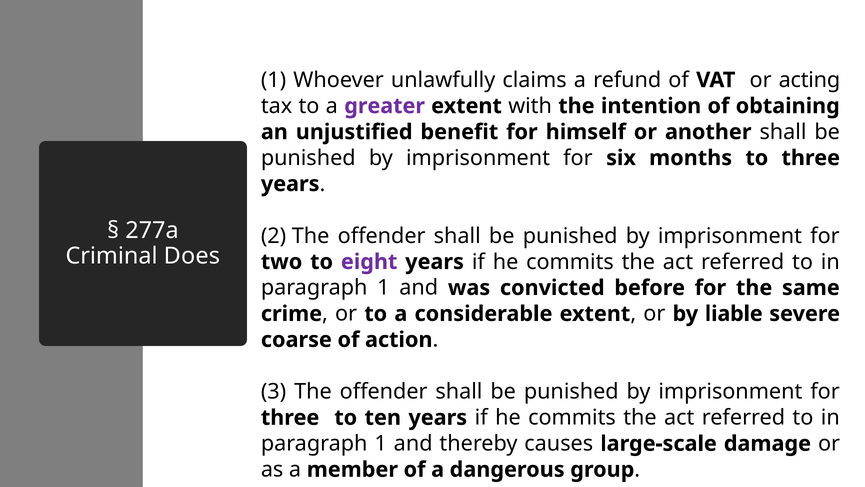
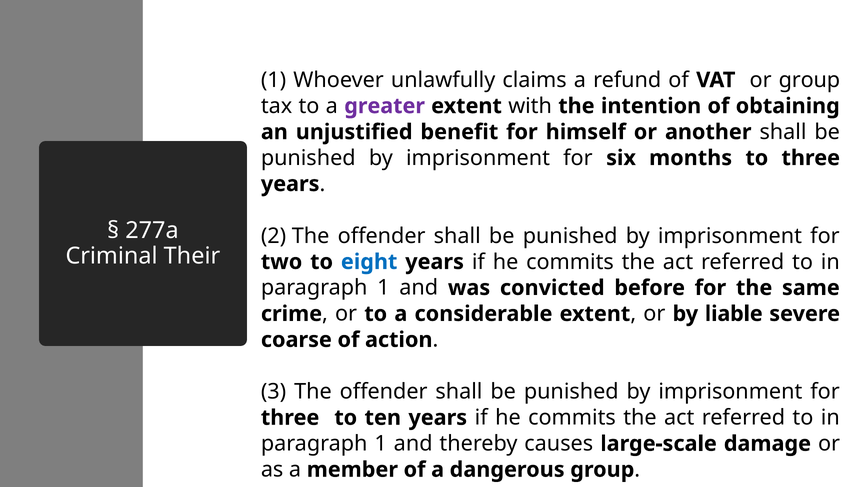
or acting: acting -> group
Does: Does -> Their
eight colour: purple -> blue
